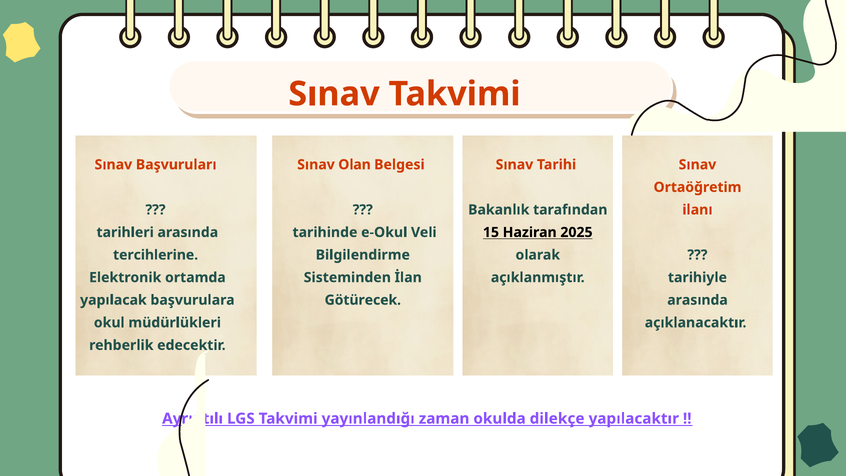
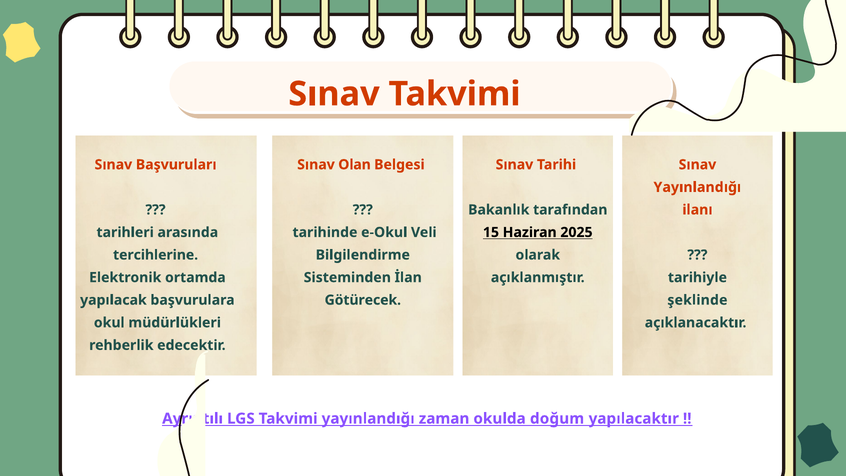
Ortaöğretim at (697, 187): Ortaöğretim -> Yayınlandığı
arasında at (697, 300): arasında -> şeklinde
dilekçe: dilekçe -> doğum
